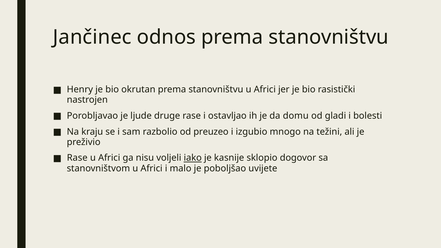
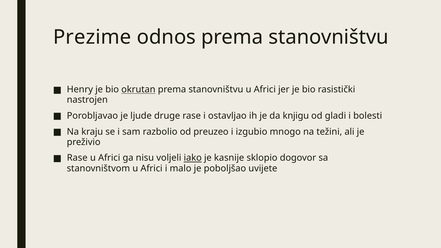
Jančinec: Jančinec -> Prezime
okrutan underline: none -> present
domu: domu -> knjigu
